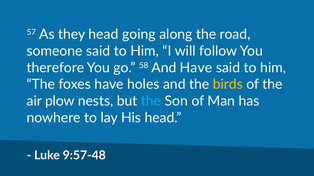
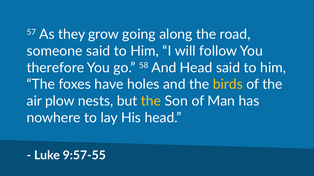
they head: head -> grow
And Have: Have -> Head
the at (151, 101) colour: light blue -> yellow
9:57-48: 9:57-48 -> 9:57-55
